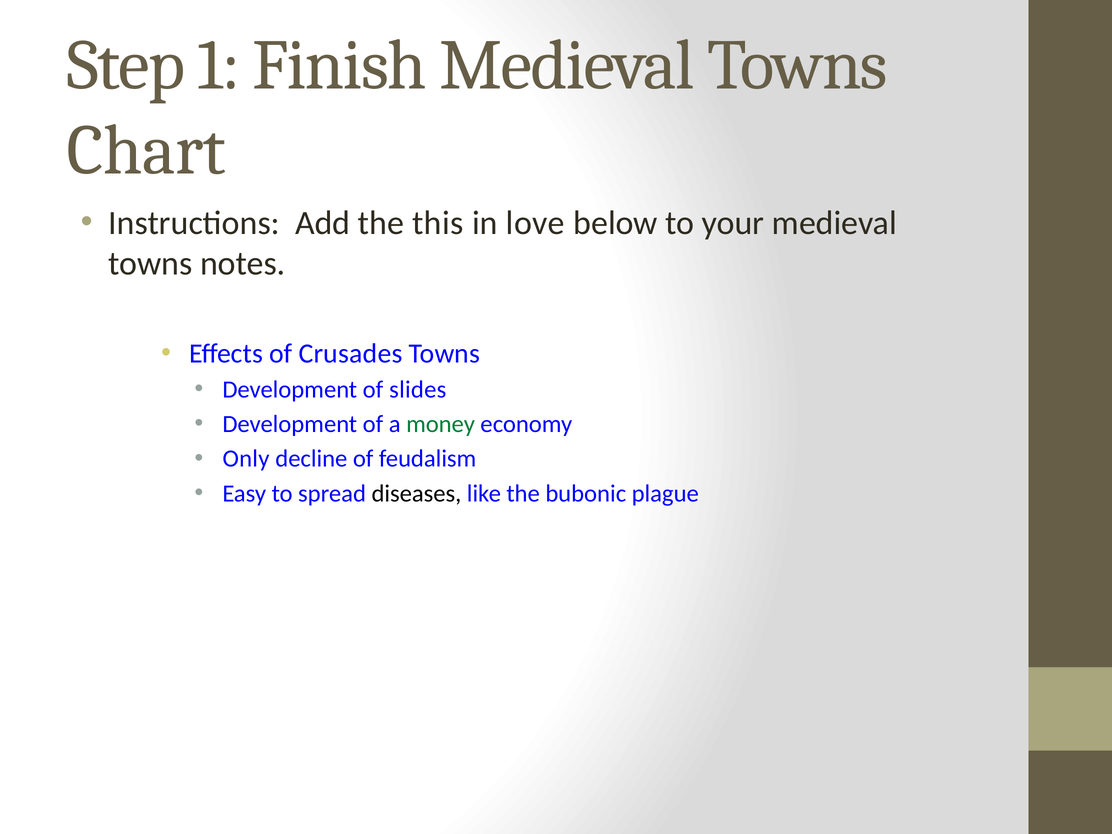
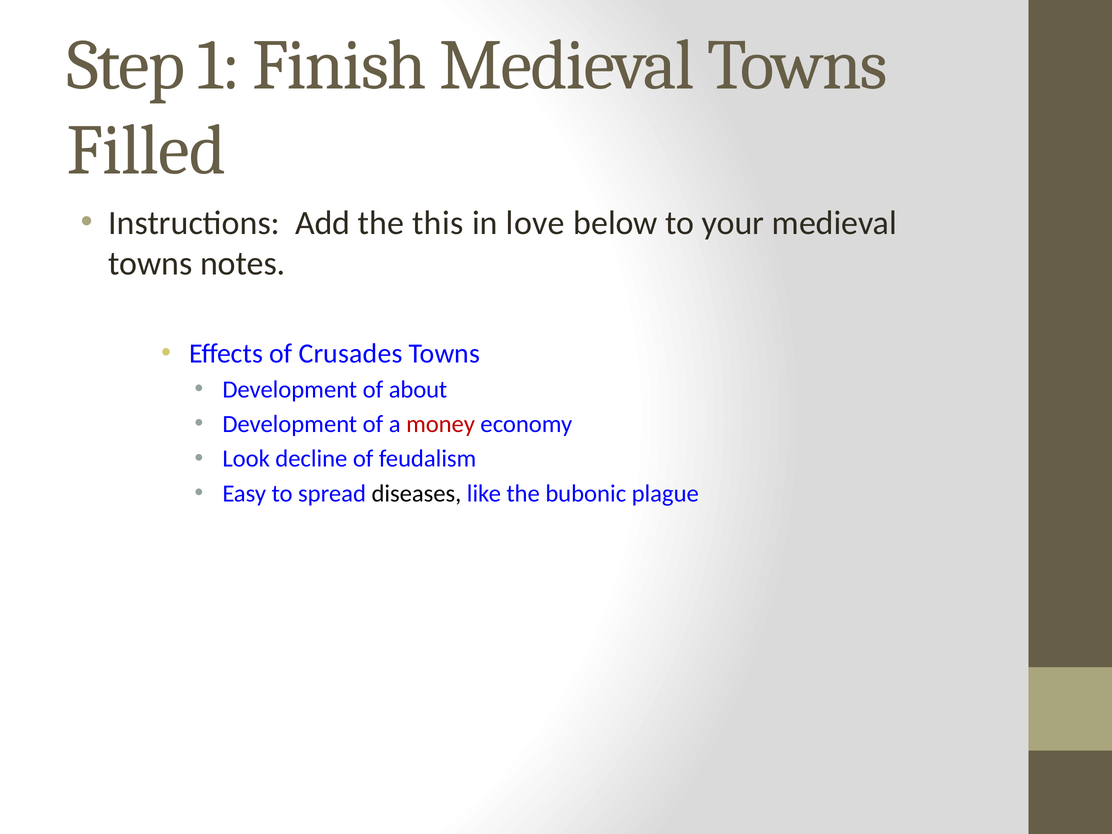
Chart: Chart -> Filled
slides: slides -> about
money colour: green -> red
Only: Only -> Look
